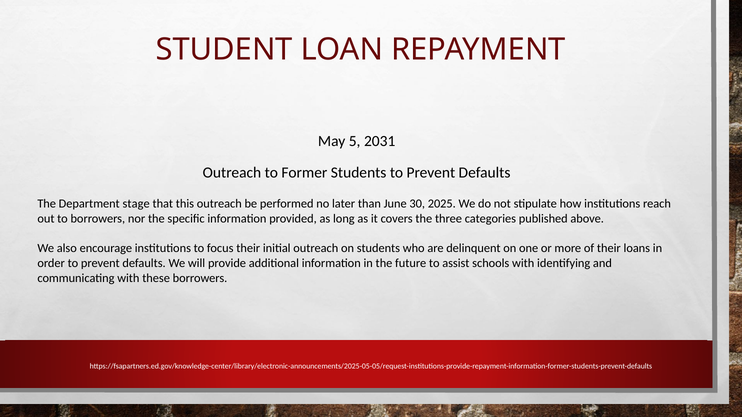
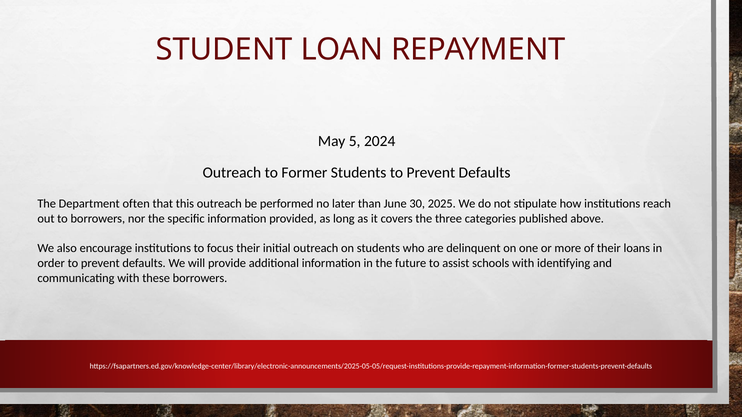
2031: 2031 -> 2024
stage: stage -> often
